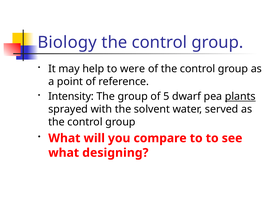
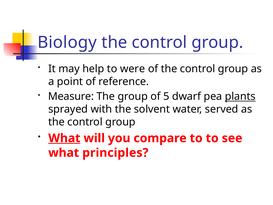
Intensity: Intensity -> Measure
What at (64, 138) underline: none -> present
designing: designing -> principles
